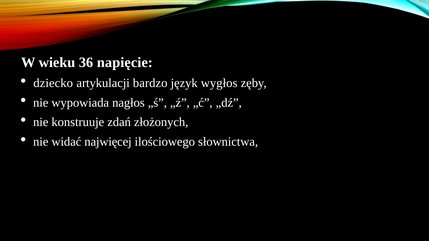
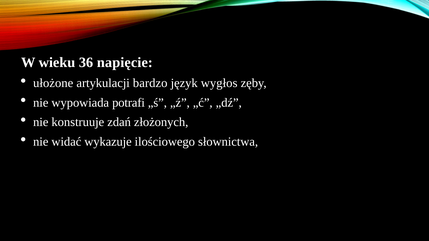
dziecko: dziecko -> ułożone
nagłos: nagłos -> potrafi
najwięcej: najwięcej -> wykazuje
